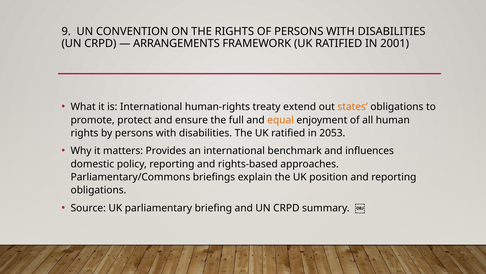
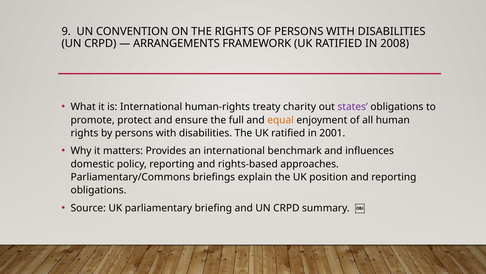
2001: 2001 -> 2008
extend: extend -> charity
states colour: orange -> purple
2053: 2053 -> 2001
